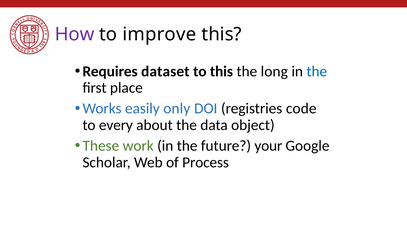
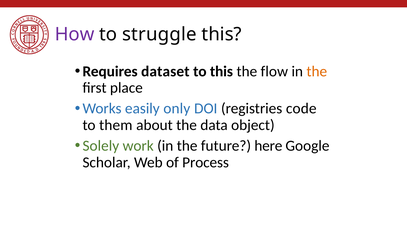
improve: improve -> struggle
long: long -> flow
the at (317, 71) colour: blue -> orange
every: every -> them
These: These -> Solely
your: your -> here
